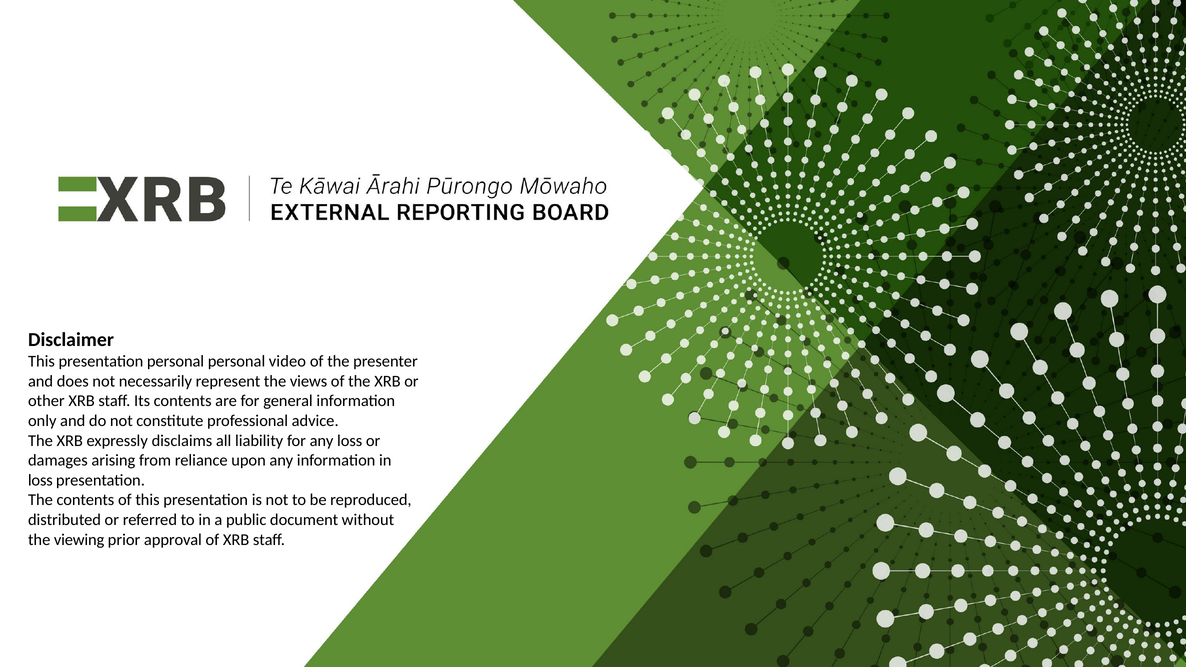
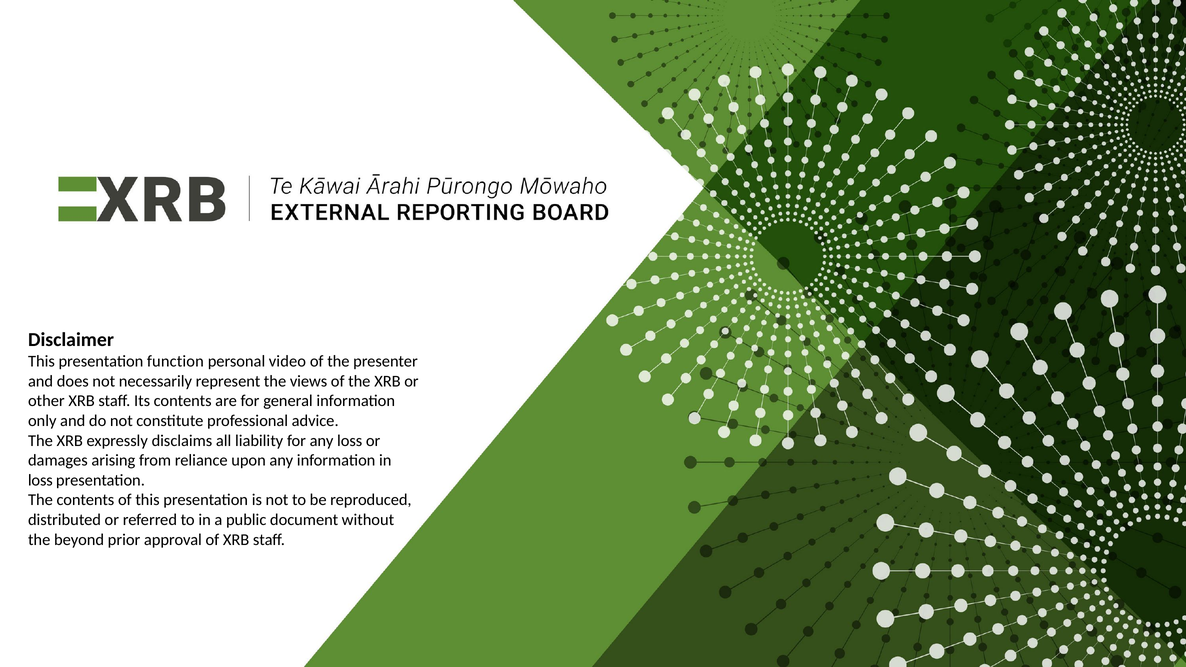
presentation personal: personal -> function
viewing: viewing -> beyond
